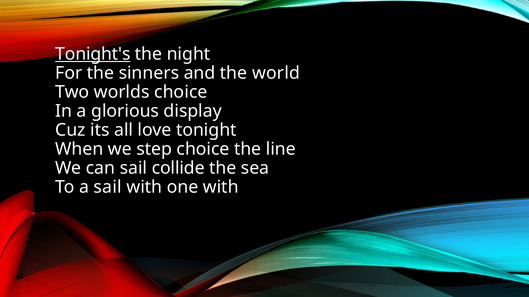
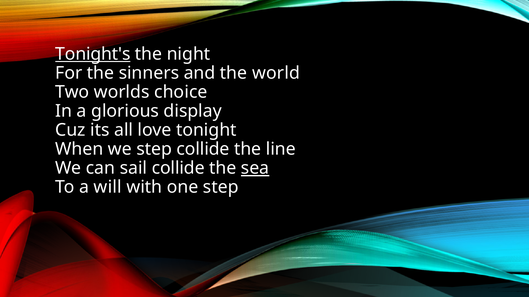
step choice: choice -> collide
sea underline: none -> present
a sail: sail -> will
one with: with -> step
